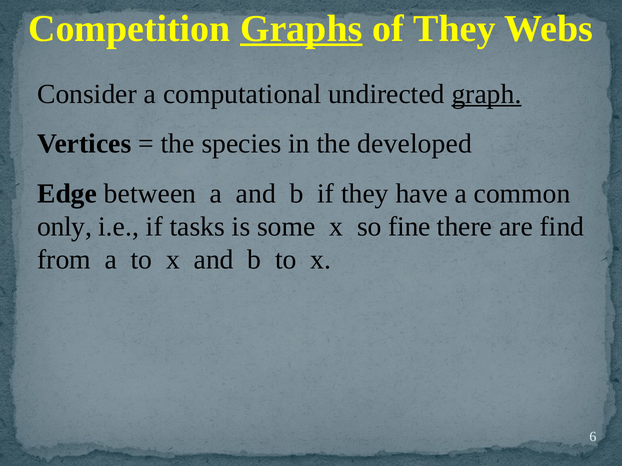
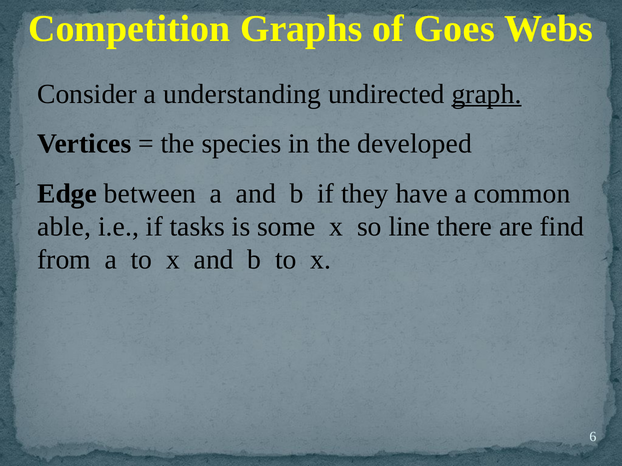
Graphs underline: present -> none
of They: They -> Goes
computational: computational -> understanding
only: only -> able
fine: fine -> line
